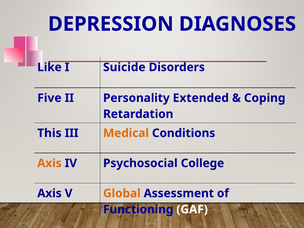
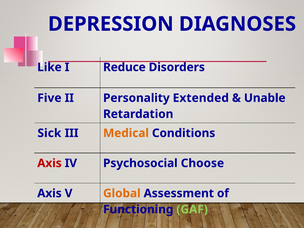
Suicide: Suicide -> Reduce
Coping: Coping -> Unable
This: This -> Sick
Axis at (49, 163) colour: orange -> red
College: College -> Choose
GAF colour: white -> light green
